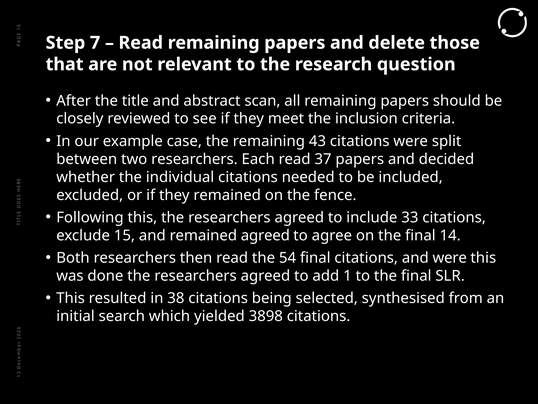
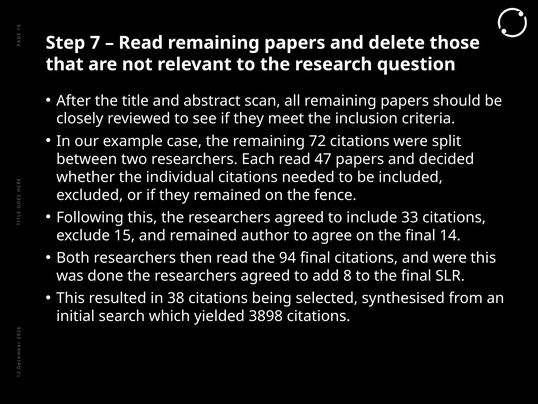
43: 43 -> 72
37: 37 -> 47
remained agreed: agreed -> author
54: 54 -> 94
add 1: 1 -> 8
